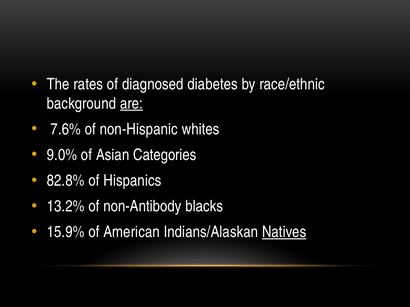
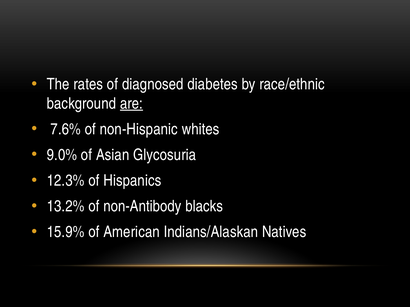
Categories: Categories -> Glycosuria
82.8%: 82.8% -> 12.3%
Natives underline: present -> none
